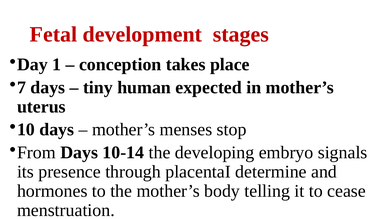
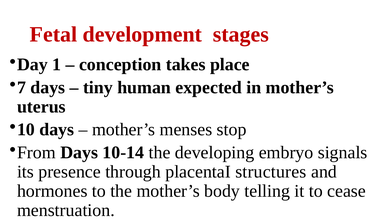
determine: determine -> structures
